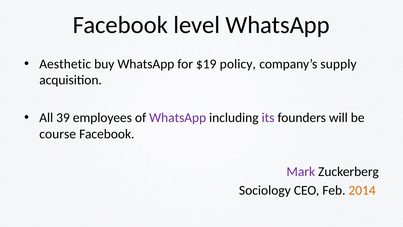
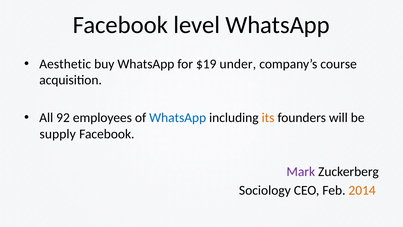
policy: policy -> under
supply: supply -> course
39: 39 -> 92
WhatsApp at (178, 118) colour: purple -> blue
its colour: purple -> orange
course: course -> supply
